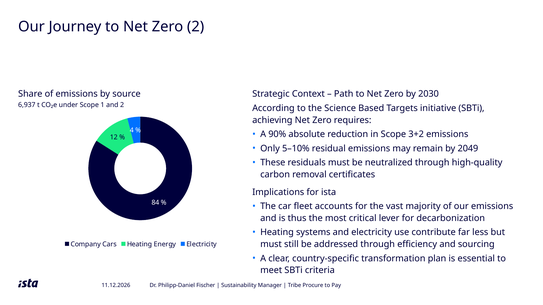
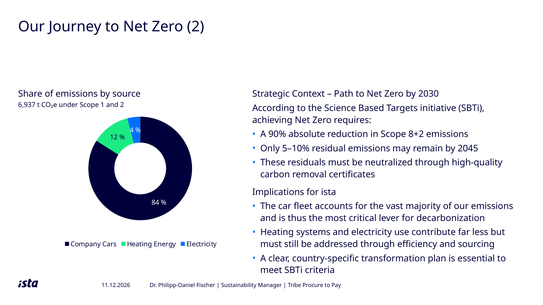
3+2: 3+2 -> 8+2
2049: 2049 -> 2045
